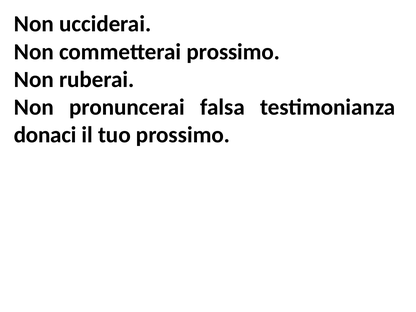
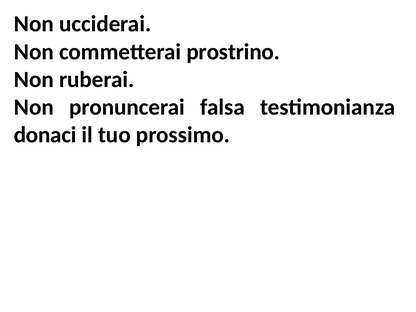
commetterai prossimo: prossimo -> prostrino
